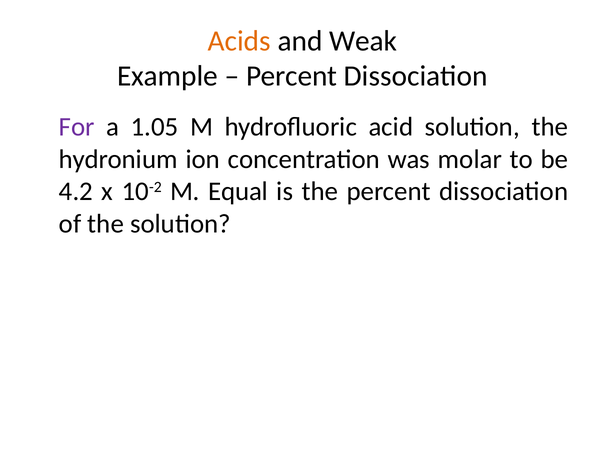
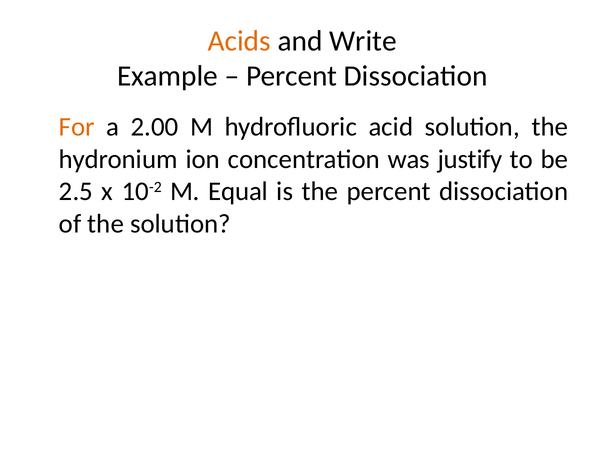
Weak: Weak -> Write
For colour: purple -> orange
1.05: 1.05 -> 2.00
molar: molar -> justify
4.2: 4.2 -> 2.5
